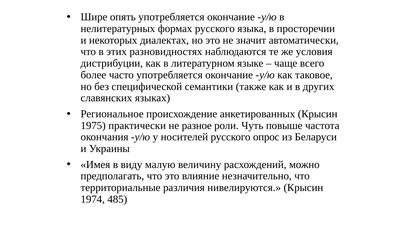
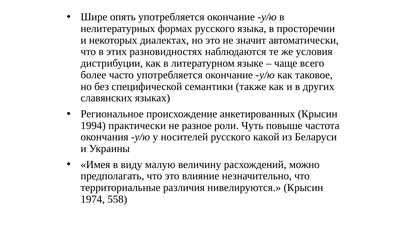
1975: 1975 -> 1994
опрос: опрос -> какой
485: 485 -> 558
